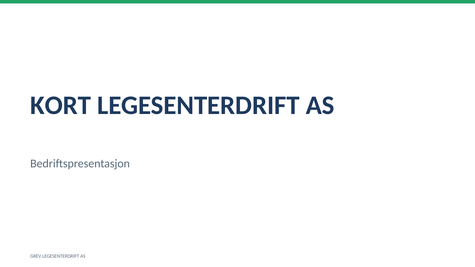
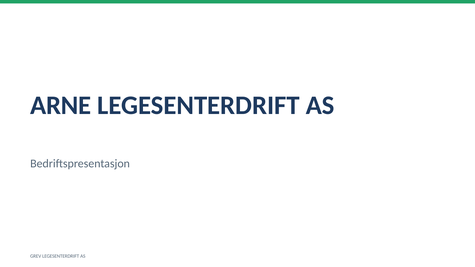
KORT: KORT -> ARNE
